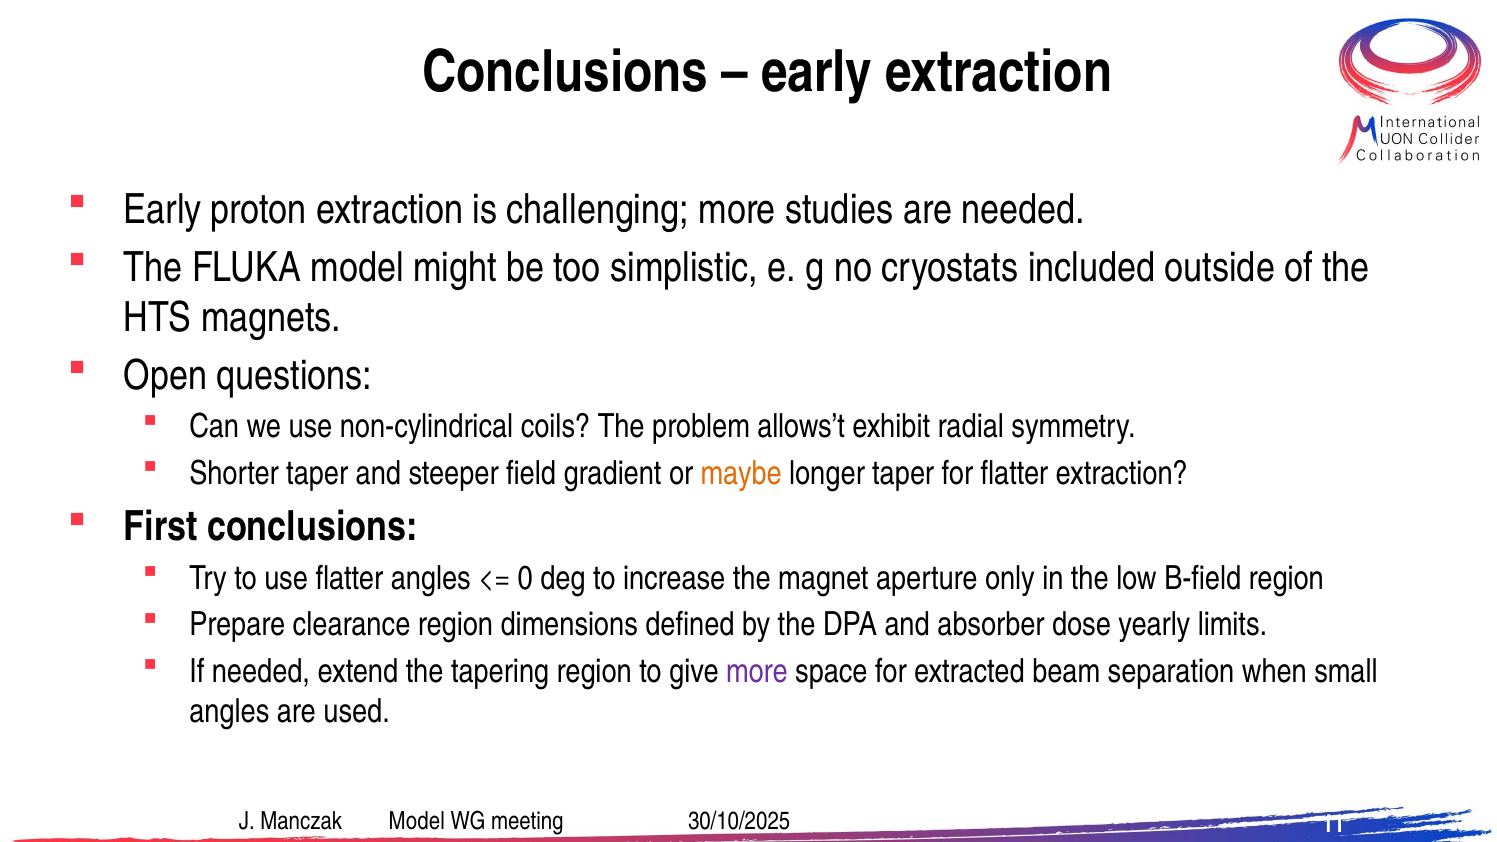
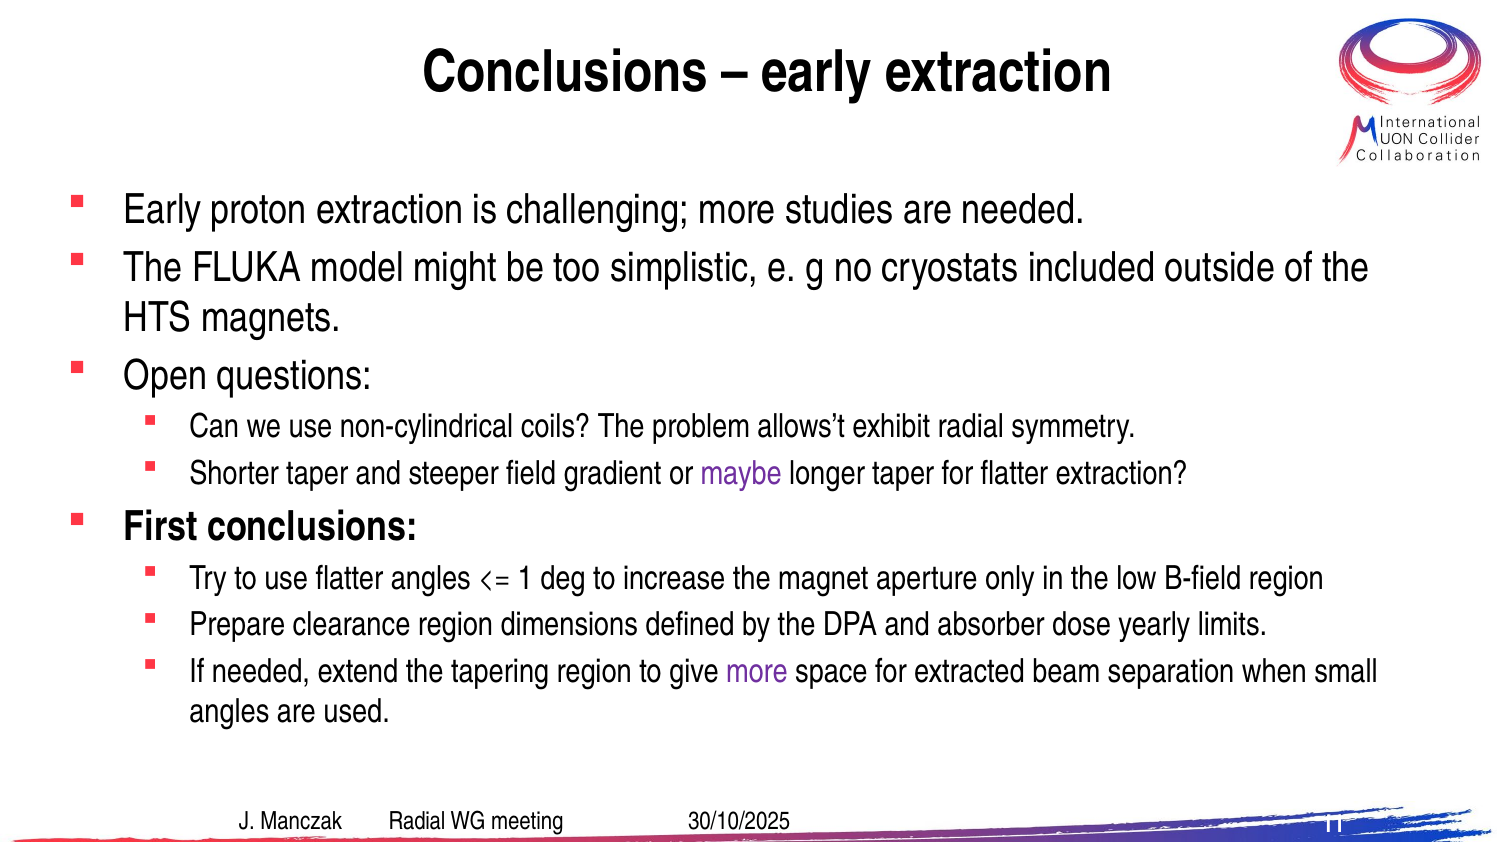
maybe colour: orange -> purple
0: 0 -> 1
Manczak Model: Model -> Radial
